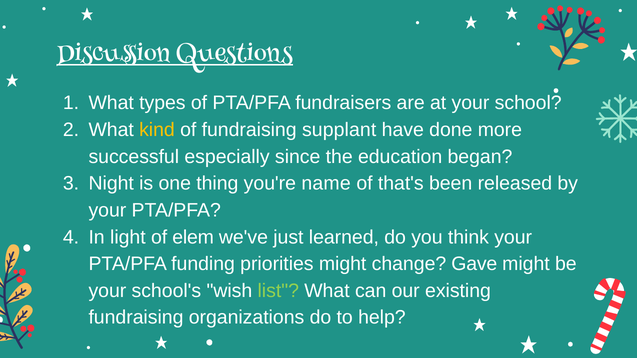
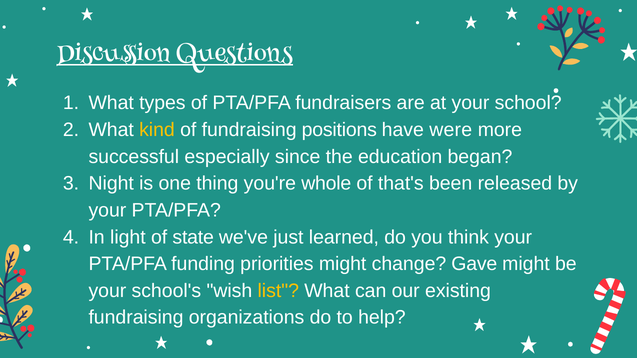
supplant: supplant -> positions
done: done -> were
name: name -> whole
elem: elem -> state
list colour: light green -> yellow
